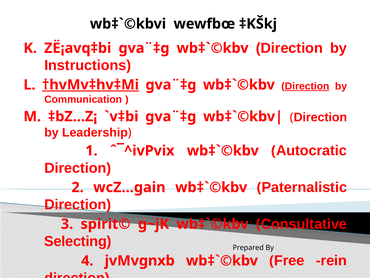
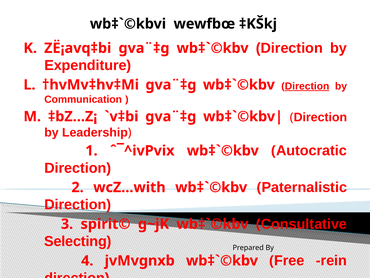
Instructions: Instructions -> Expenditure
†hvMv‡hv‡Mi underline: present -> none
wcZ…gain: wcZ…gain -> wcZ…with
